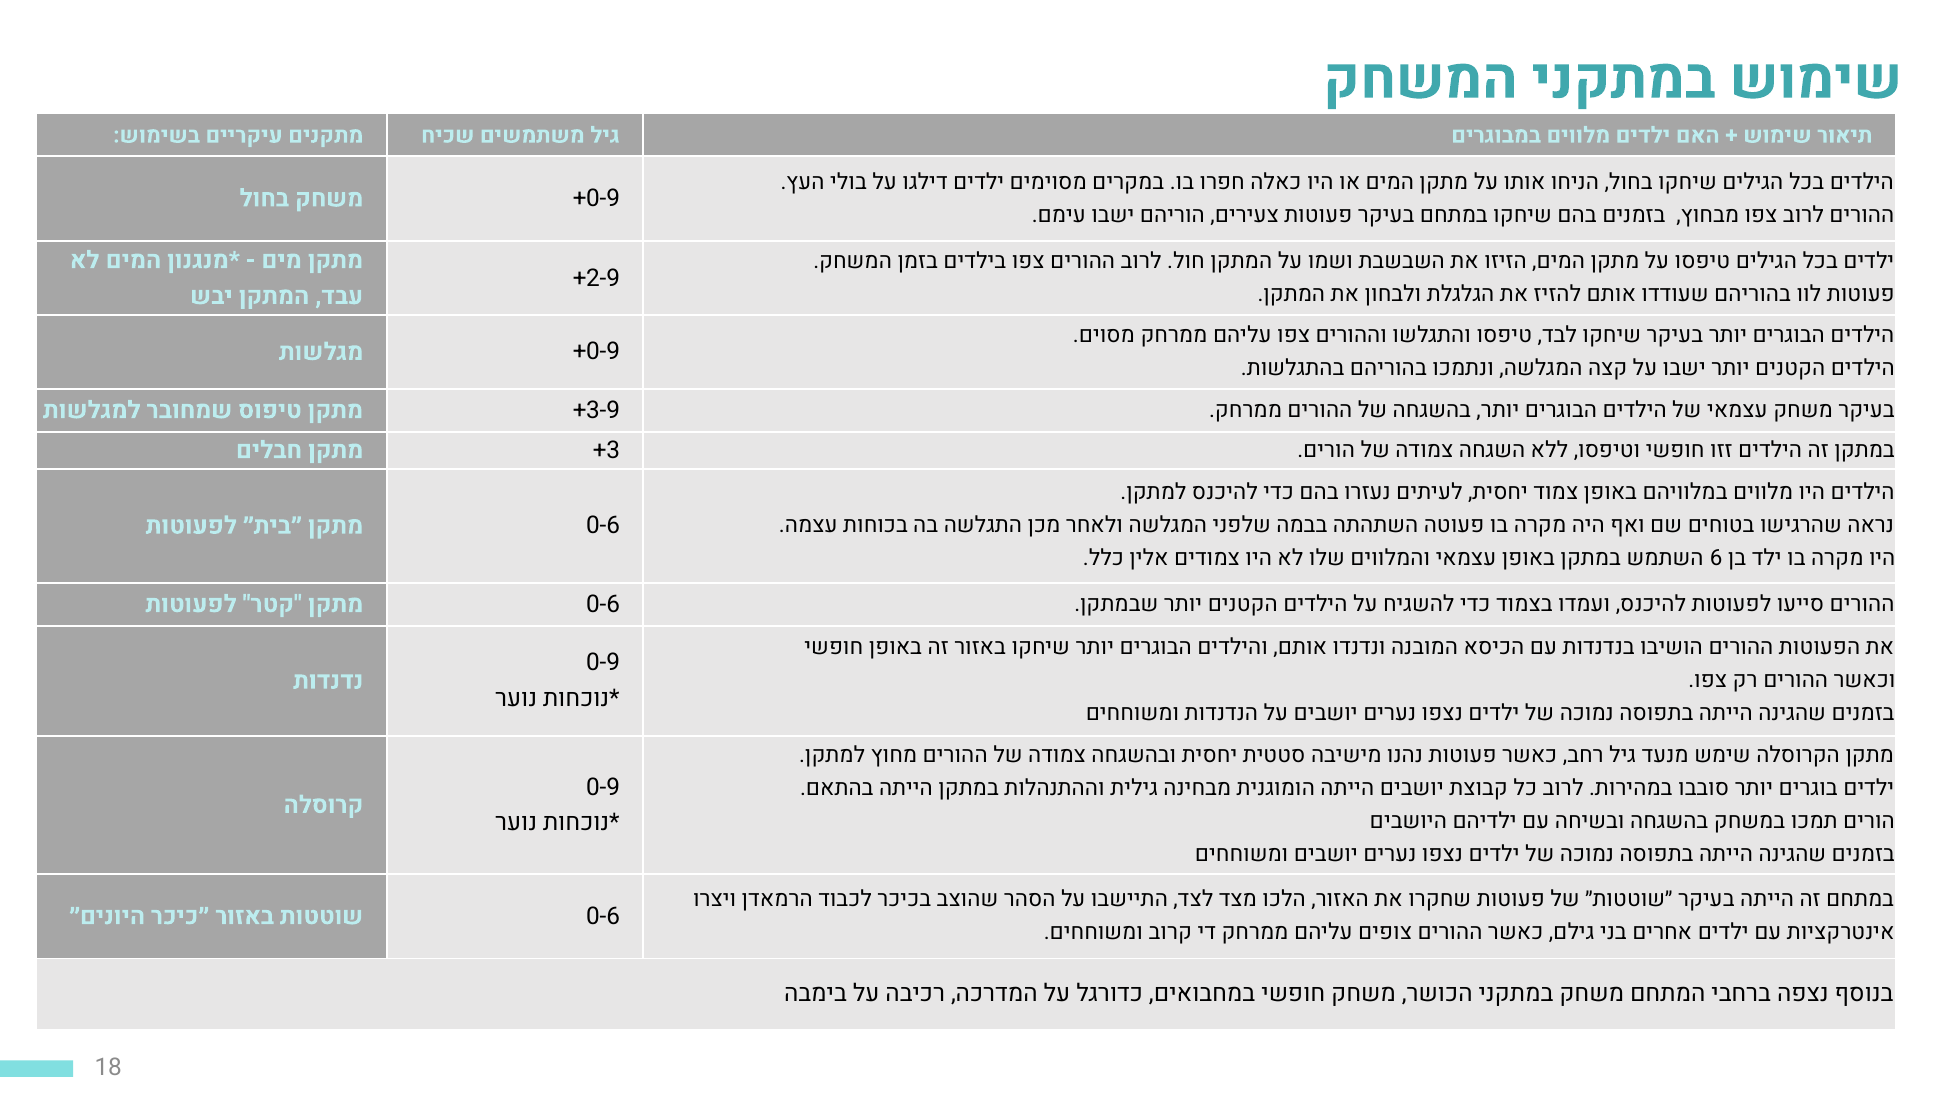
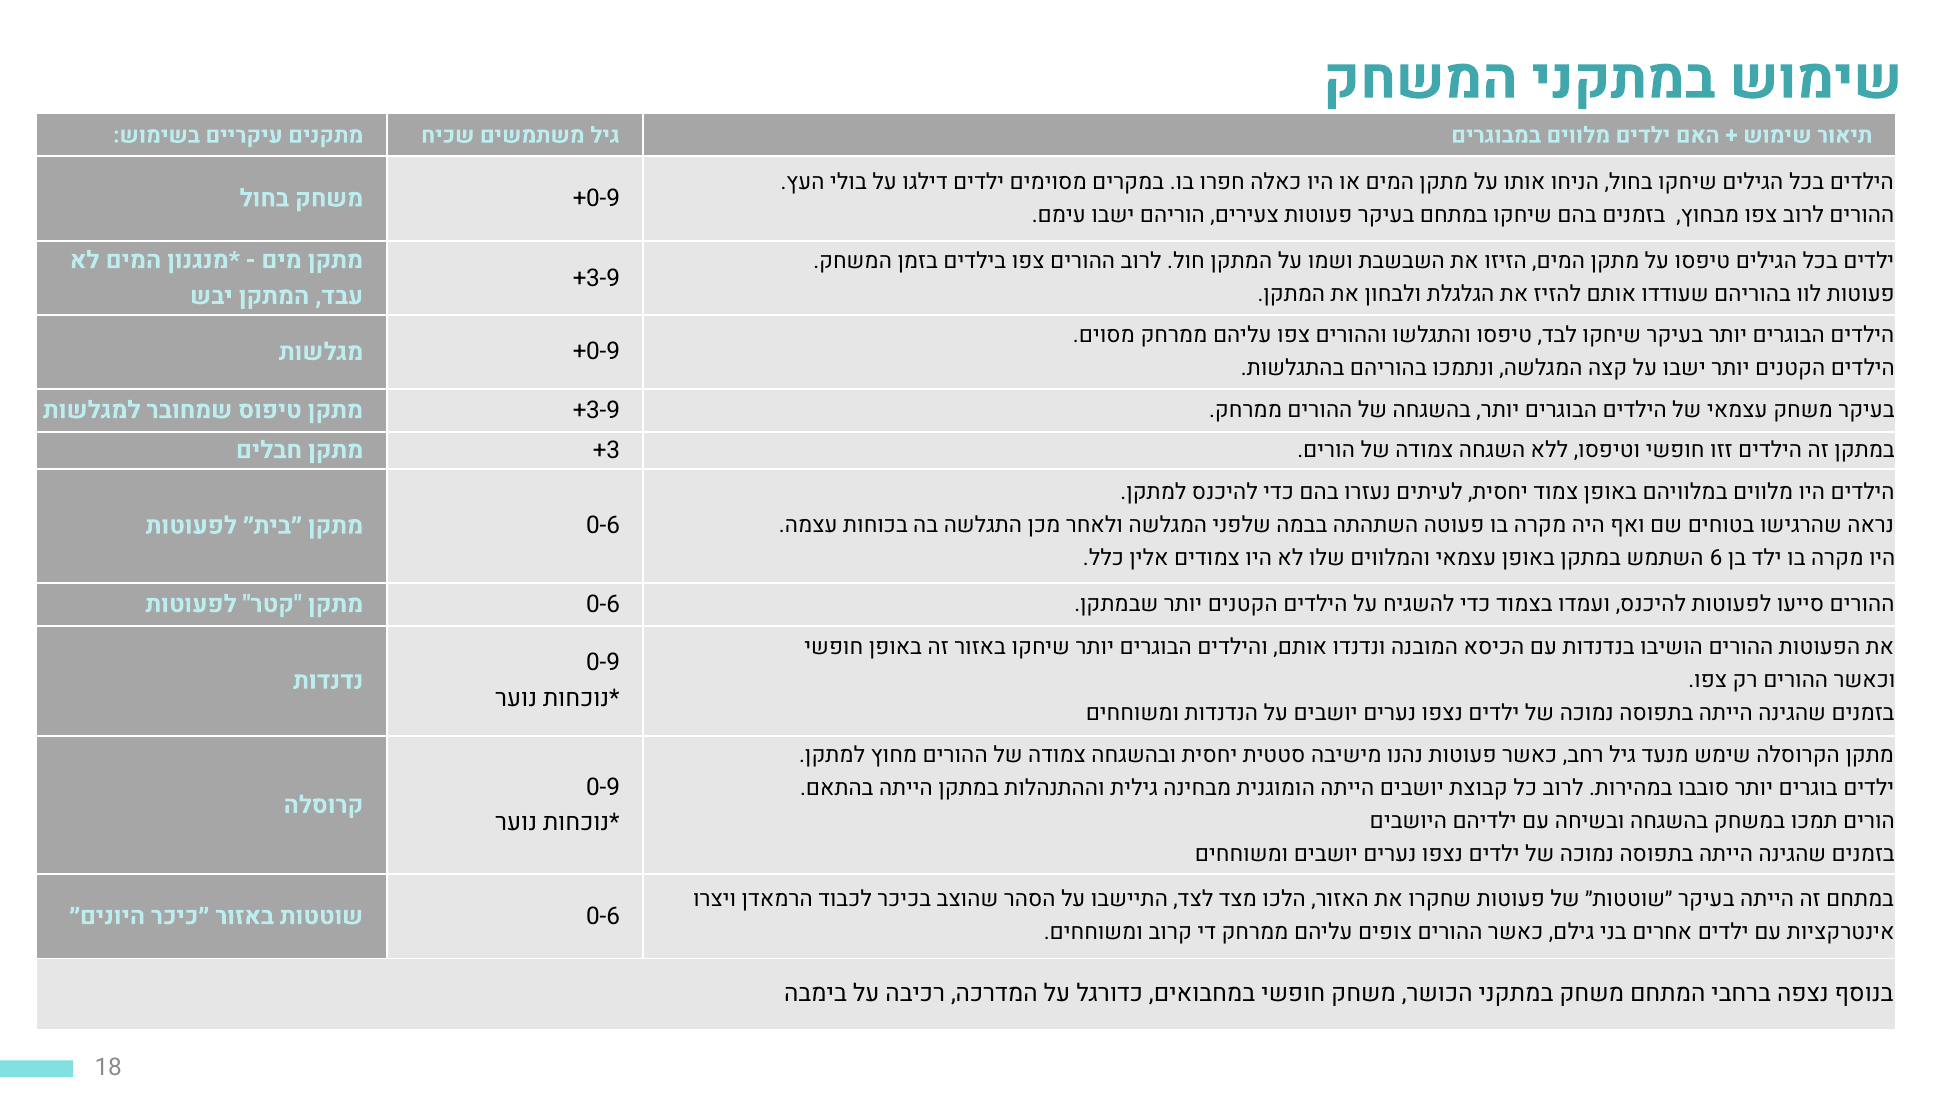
2-9 at (603, 278): 2-9 -> 3-9
